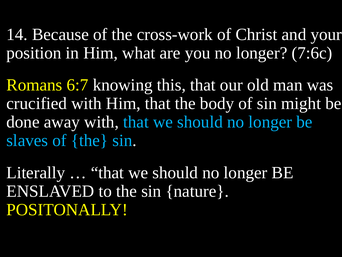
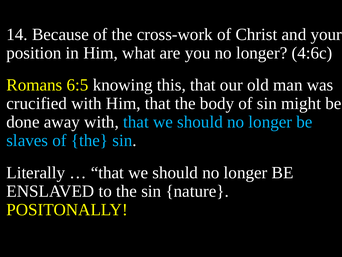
7:6c: 7:6c -> 4:6c
6:7: 6:7 -> 6:5
